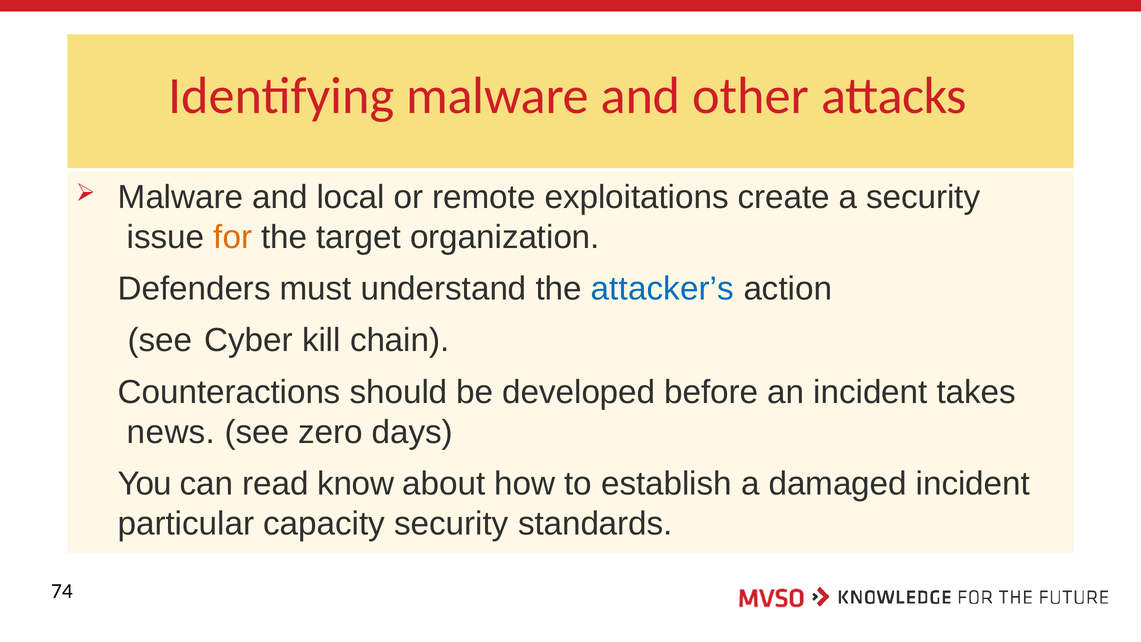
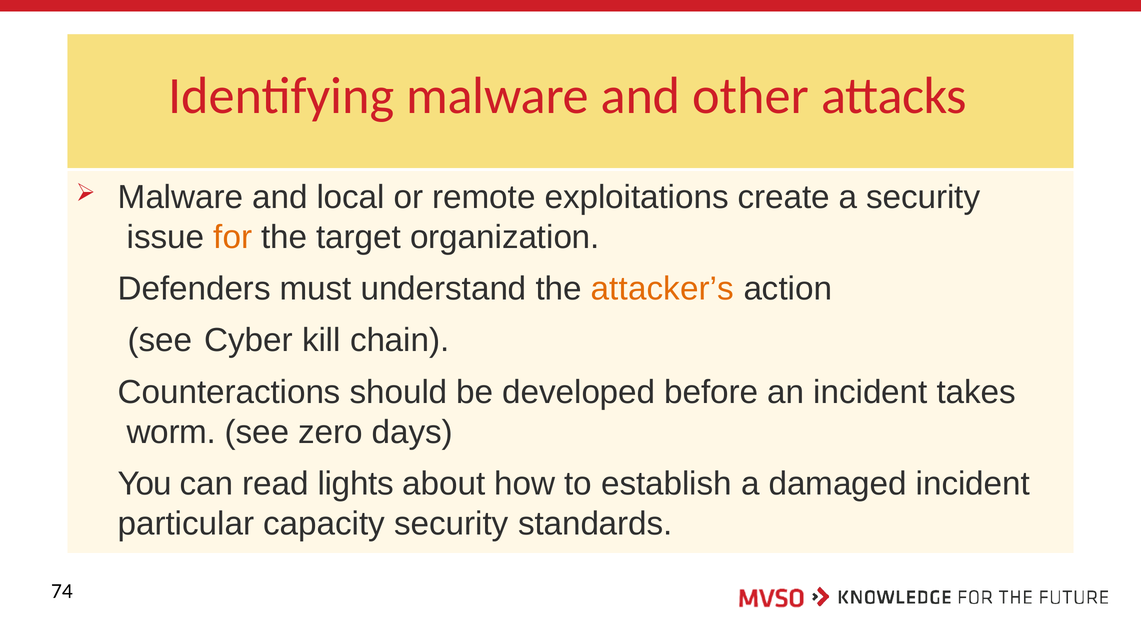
attacker’s colour: blue -> orange
news: news -> worm
know: know -> lights
